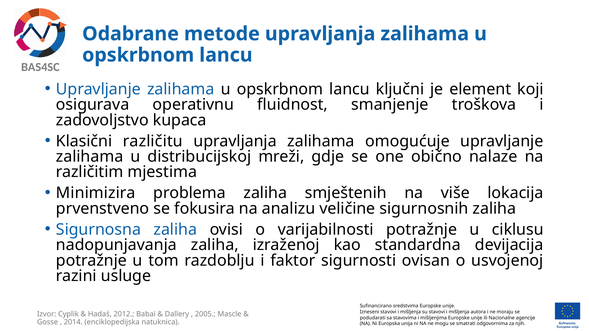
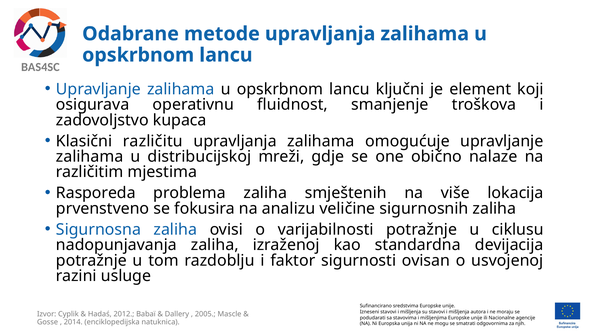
Minimizira: Minimizira -> Rasporeda
